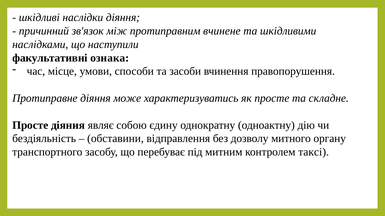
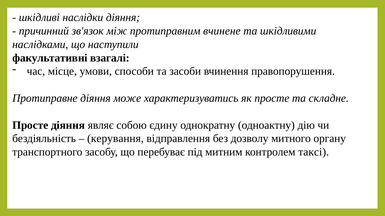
ознака: ознака -> взагалі
обставини: обставини -> керування
